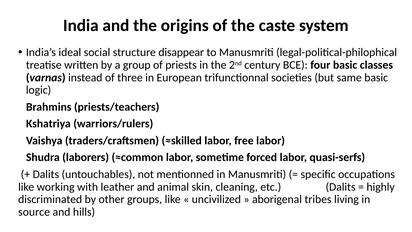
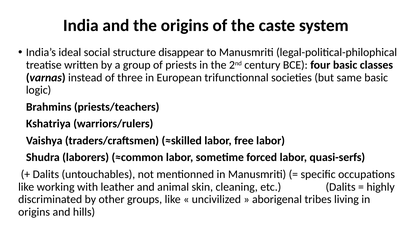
source at (34, 212): source -> origins
